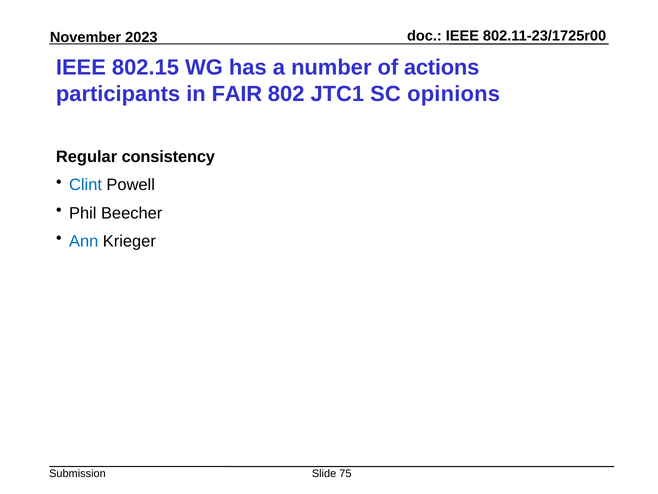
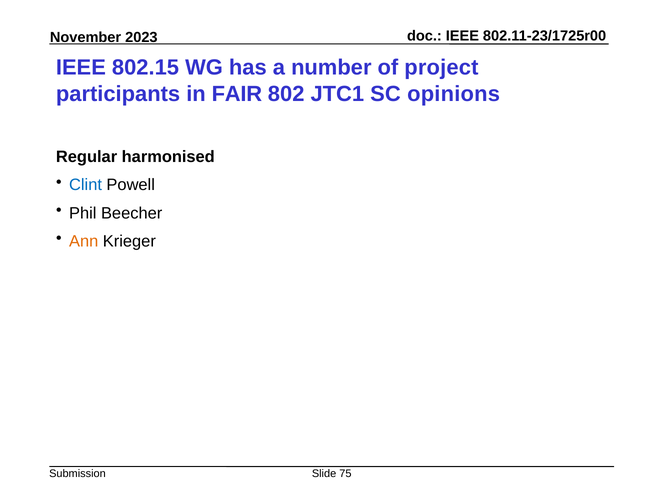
actions: actions -> project
consistency: consistency -> harmonised
Ann colour: blue -> orange
